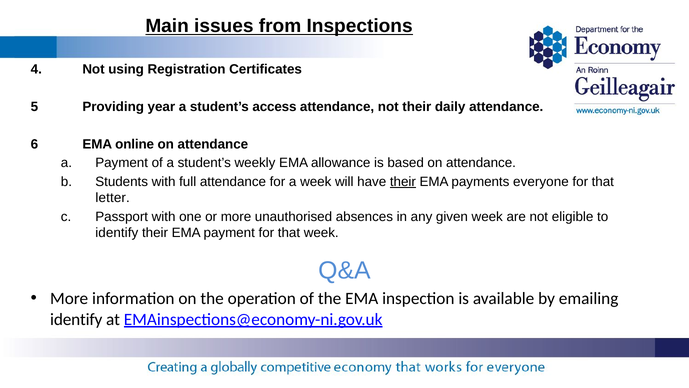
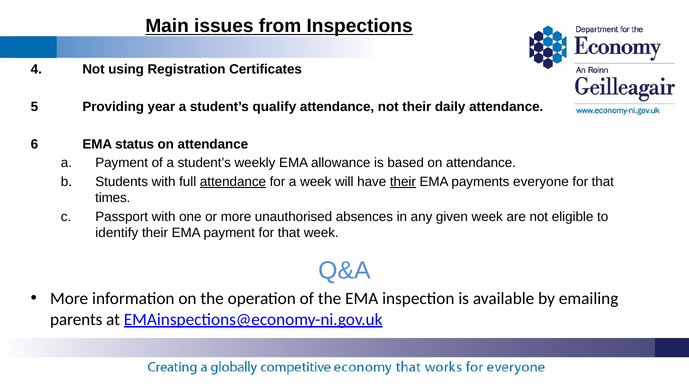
access: access -> qualify
online: online -> status
attendance at (233, 182) underline: none -> present
letter: letter -> times
identify at (76, 319): identify -> parents
